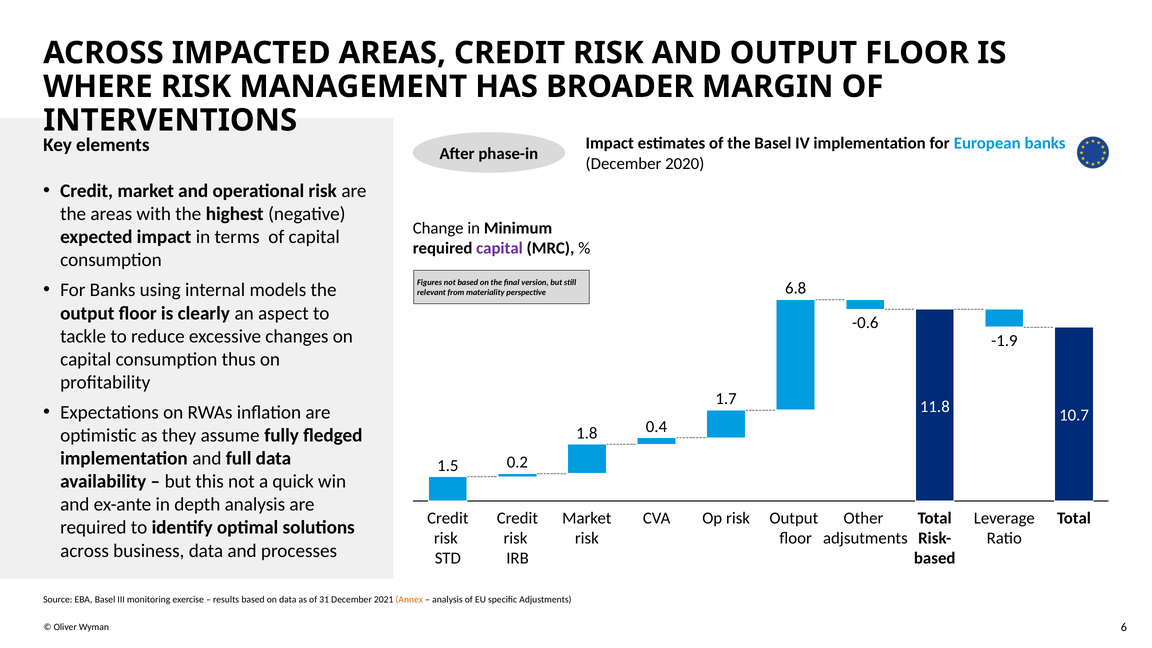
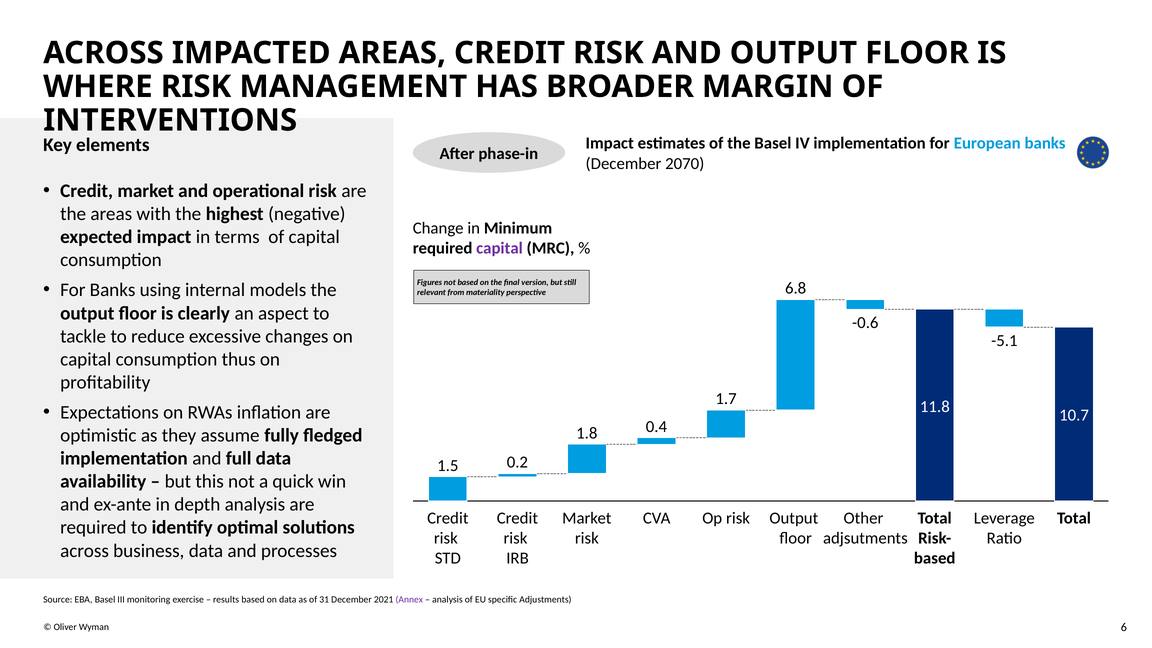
2020: 2020 -> 2070
-1.9: -1.9 -> -5.1
Annex colour: orange -> purple
